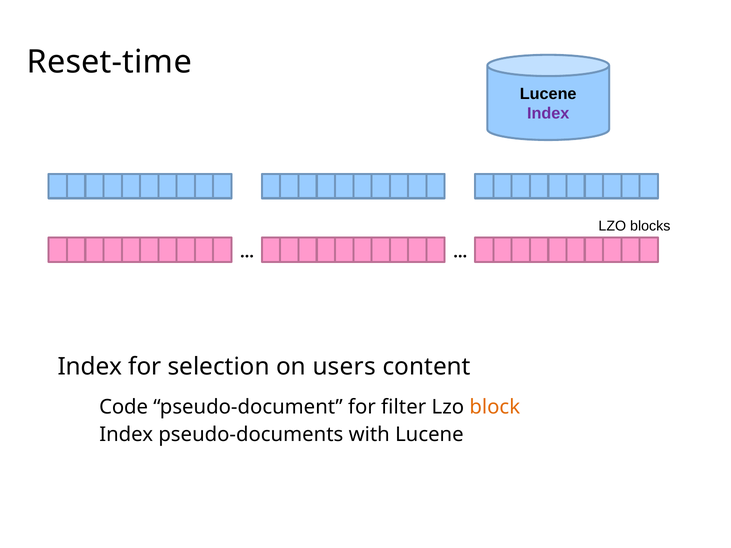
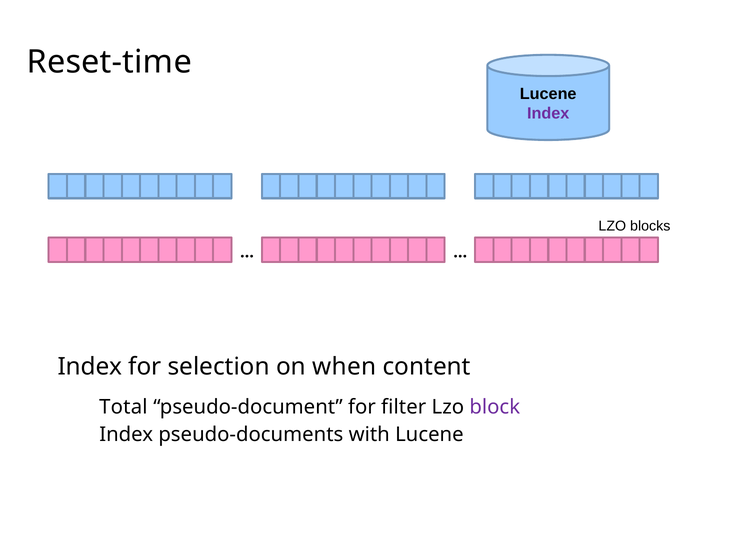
users: users -> when
Code: Code -> Total
block colour: orange -> purple
